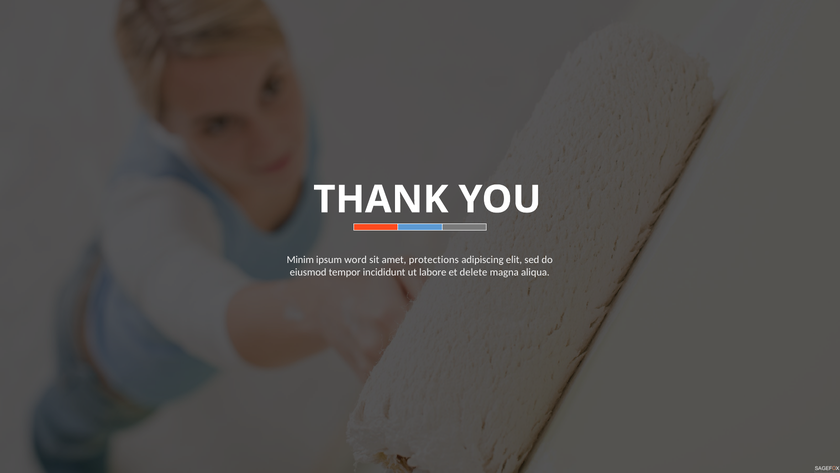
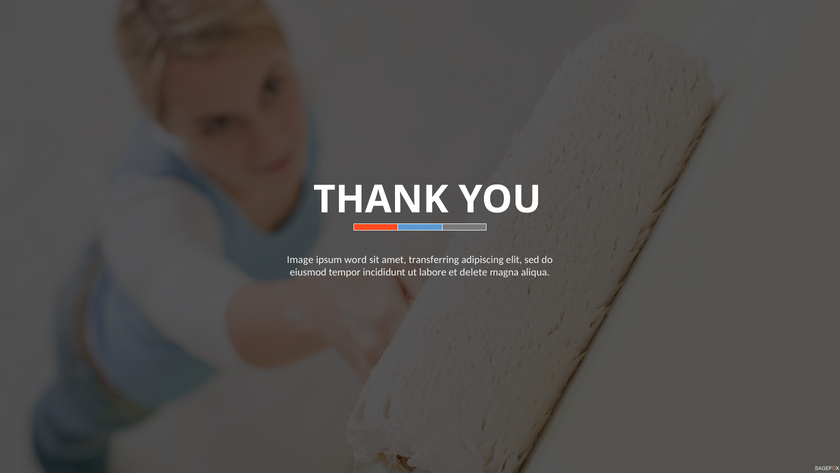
Minim: Minim -> Image
protections: protections -> transferring
